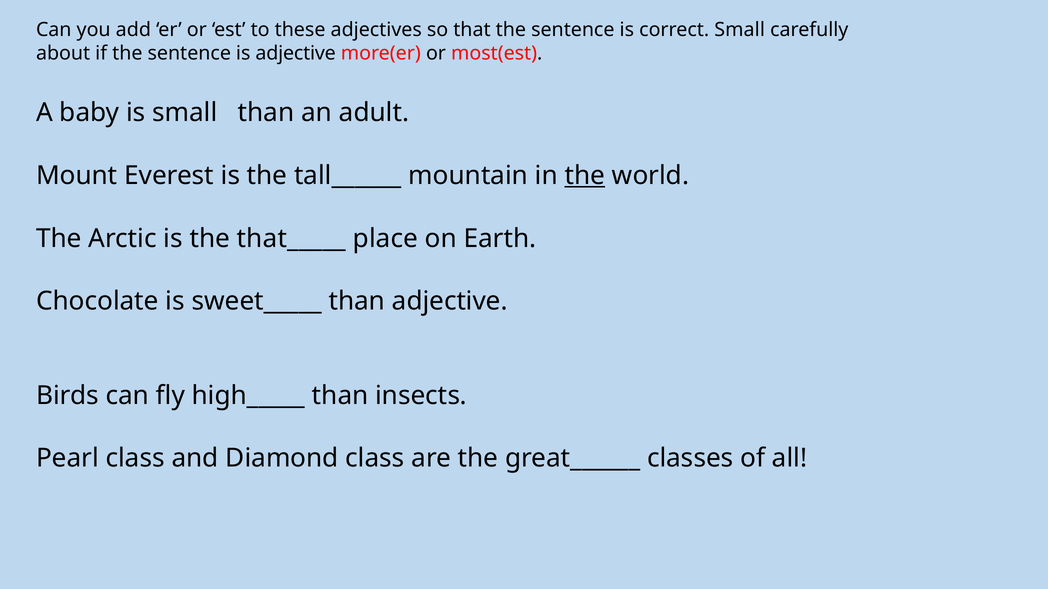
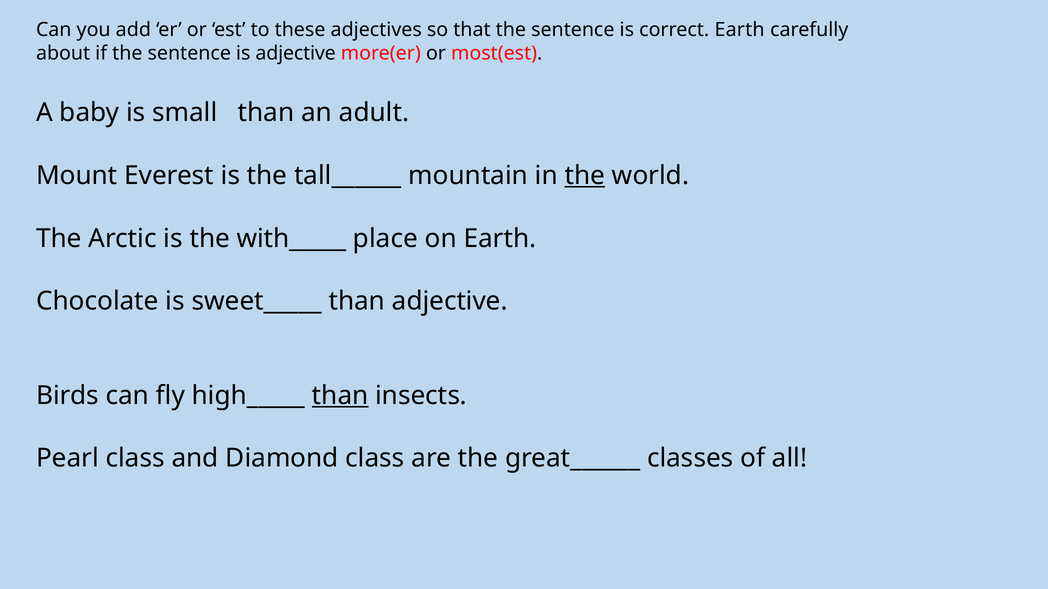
correct Small: Small -> Earth
that_____: that_____ -> with_____
than at (340, 396) underline: none -> present
